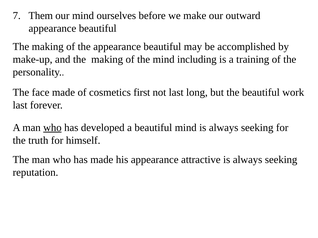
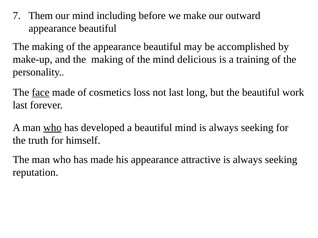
ourselves: ourselves -> including
including: including -> delicious
face underline: none -> present
first: first -> loss
